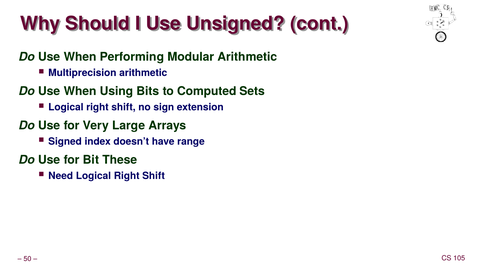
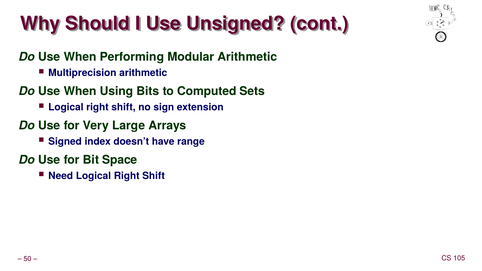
These: These -> Space
